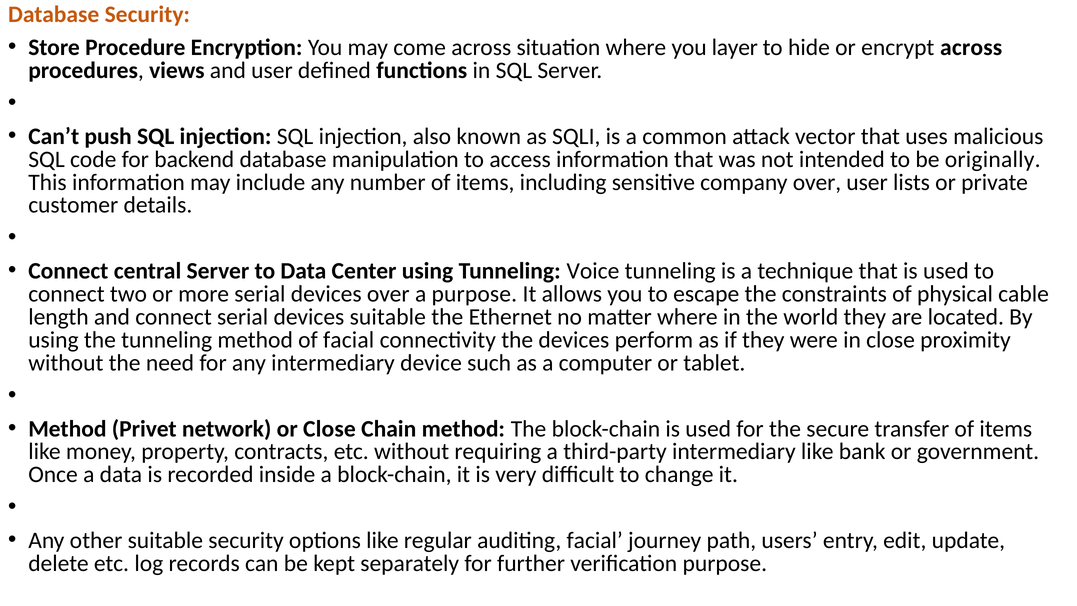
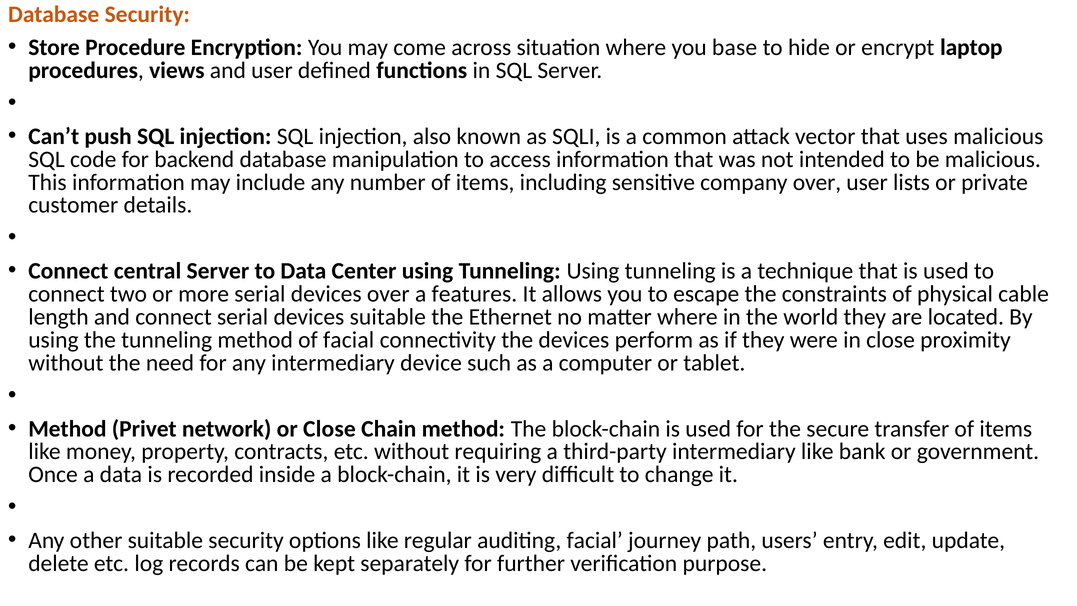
layer: layer -> base
encrypt across: across -> laptop
be originally: originally -> malicious
Tunneling Voice: Voice -> Using
a purpose: purpose -> features
